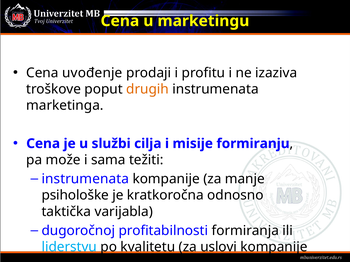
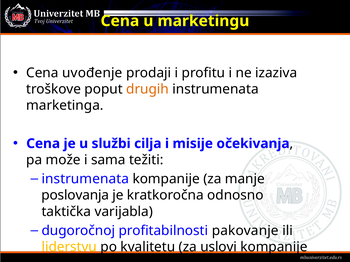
formiranju: formiranju -> očekivanja
psihološke: psihološke -> poslovanja
formiranja: formiranja -> pakovanje
liderstvu colour: light blue -> yellow
